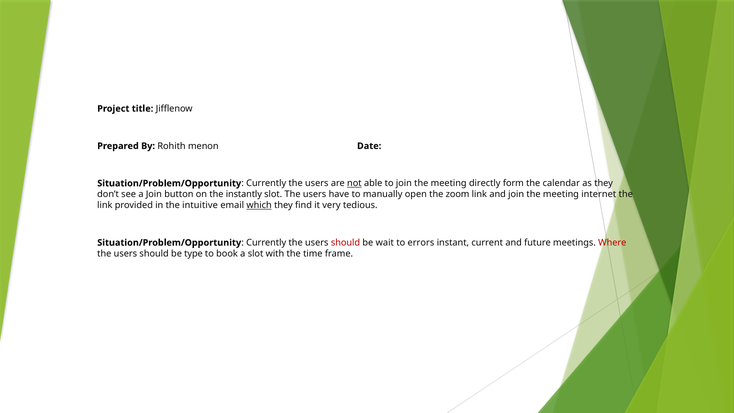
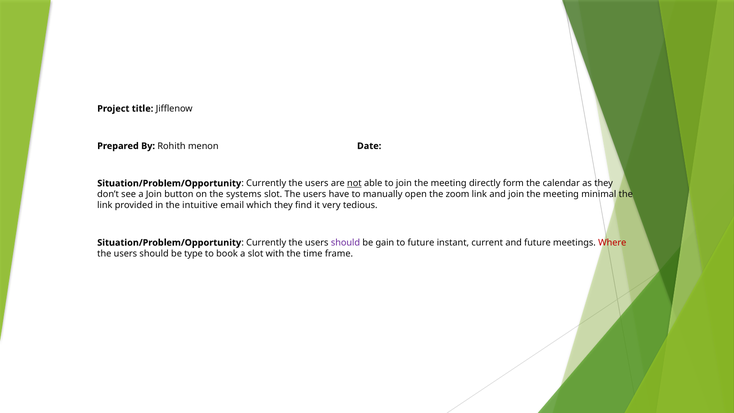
instantly: instantly -> systems
internet: internet -> minimal
which underline: present -> none
should at (345, 243) colour: red -> purple
wait: wait -> gain
to errors: errors -> future
